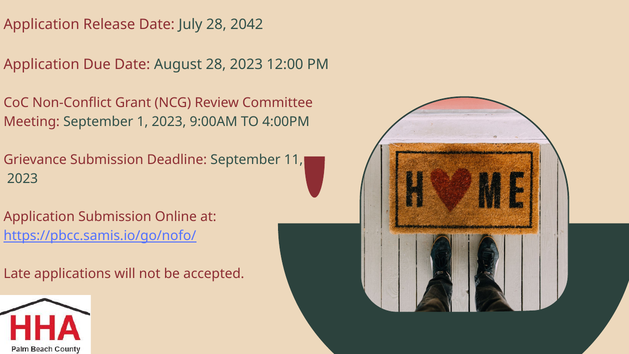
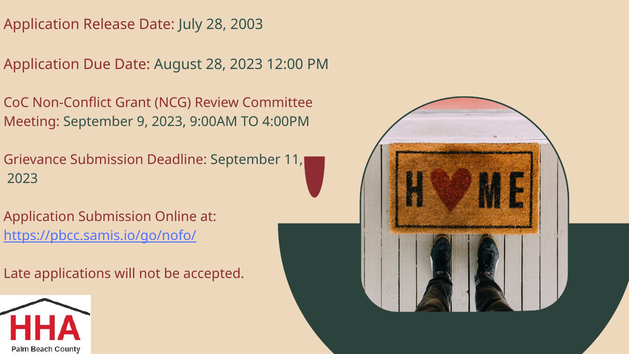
2042: 2042 -> 2003
1: 1 -> 9
